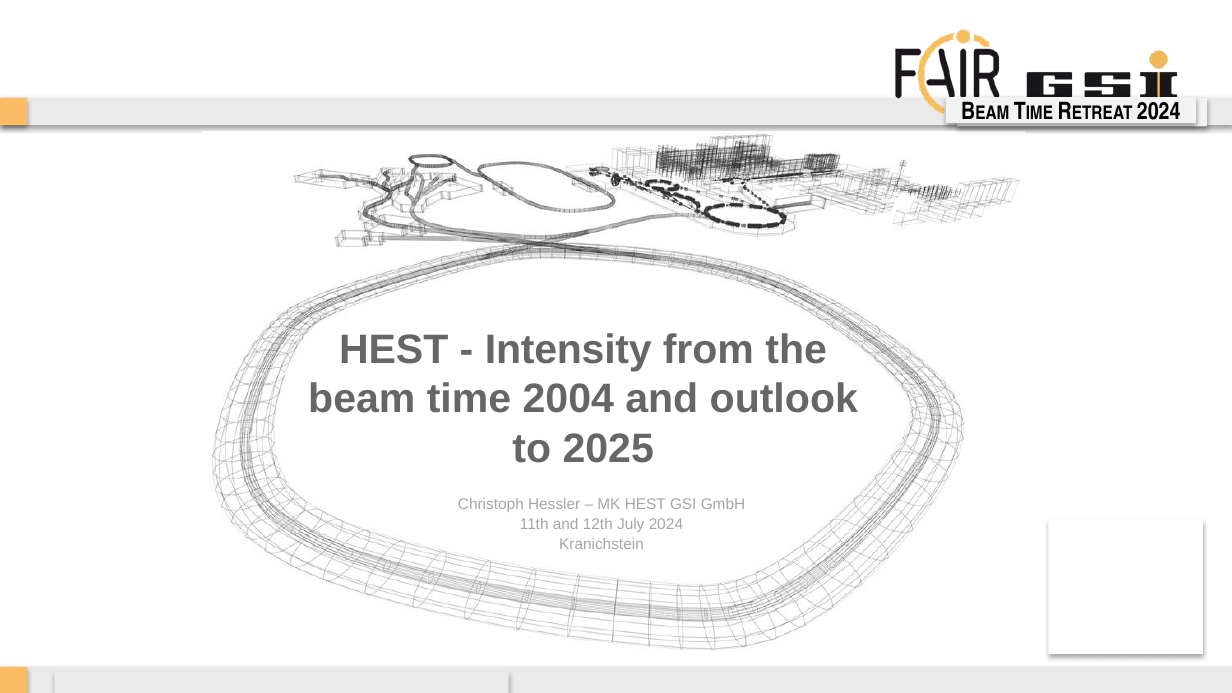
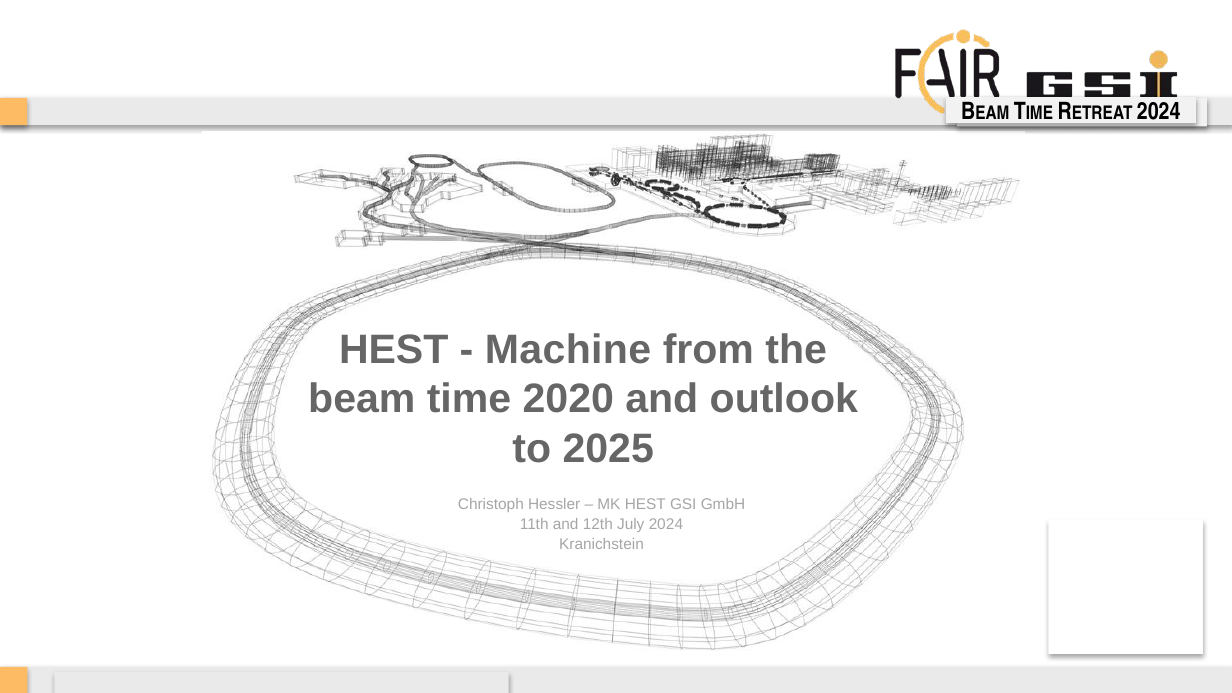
Intensity: Intensity -> Machine
2004: 2004 -> 2020
